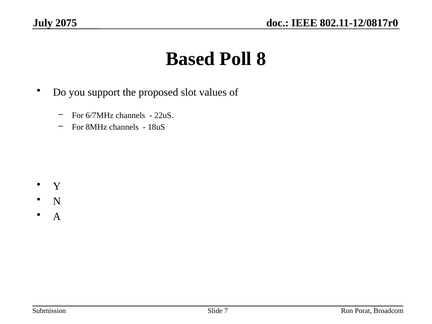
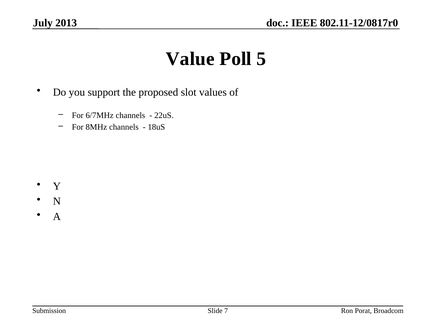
2075: 2075 -> 2013
Based: Based -> Value
8: 8 -> 5
